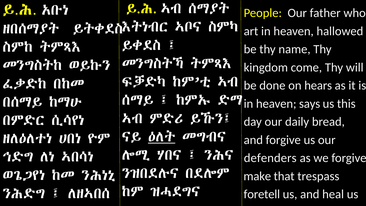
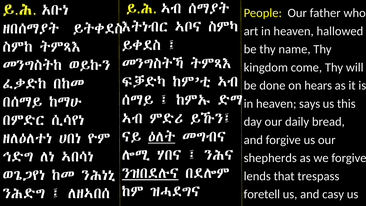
defenders: defenders -> shepherds
ንዝበደሉና underline: none -> present
make: make -> lends
heal: heal -> casy
